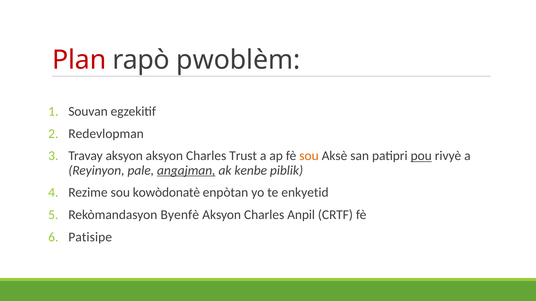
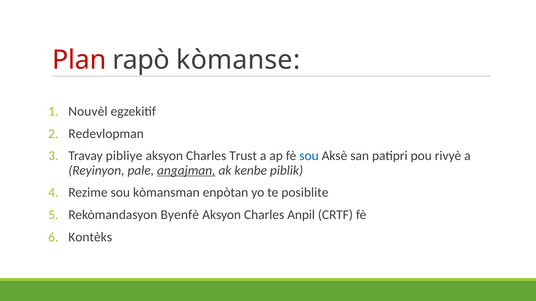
pwoblèm: pwoblèm -> kòmanse
Souvan: Souvan -> Nouvèl
Travay aksyon: aksyon -> pibliye
sou at (309, 156) colour: orange -> blue
pou underline: present -> none
kowòdonatè: kowòdonatè -> kòmansman
enkyetid: enkyetid -> posiblite
Patisipe: Patisipe -> Kontèks
